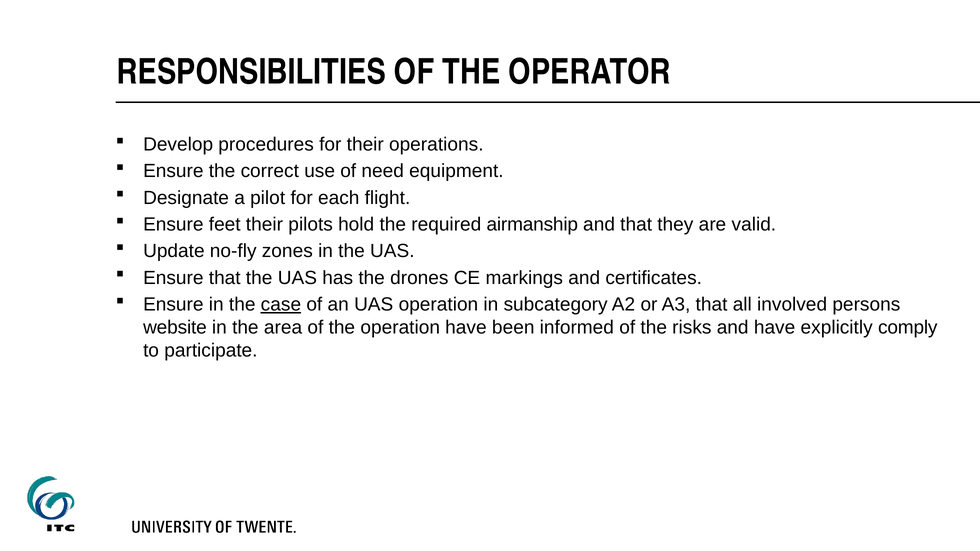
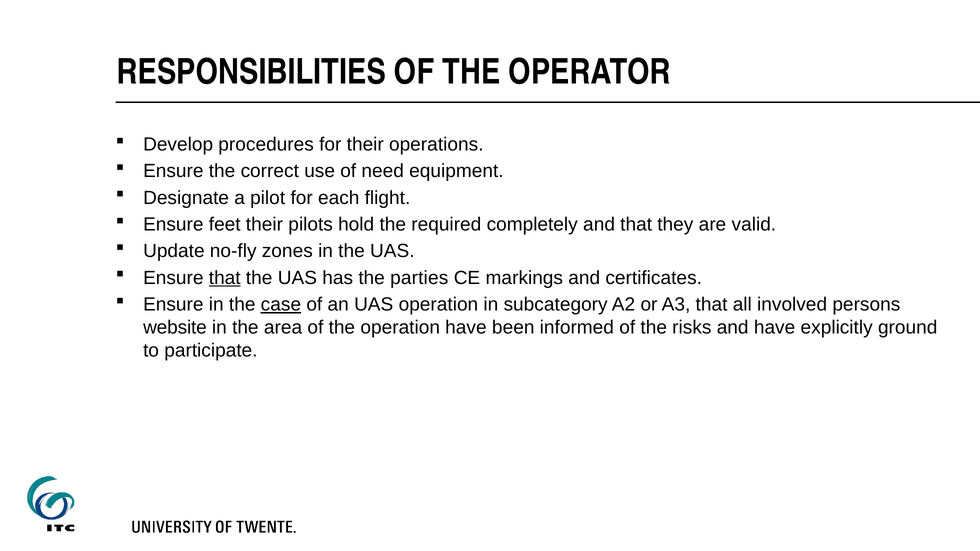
airmanship: airmanship -> completely
that at (225, 278) underline: none -> present
drones: drones -> parties
comply: comply -> ground
